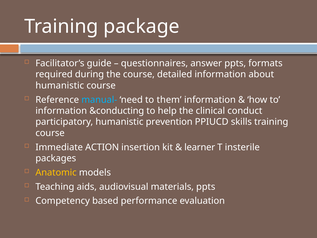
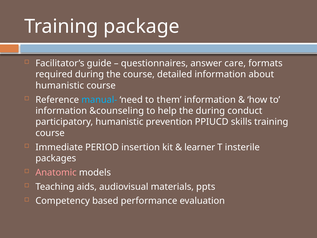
answer ppts: ppts -> care
&conducting: &conducting -> &counseling
the clinical: clinical -> during
ACTION: ACTION -> PERIOD
Anatomic colour: yellow -> pink
